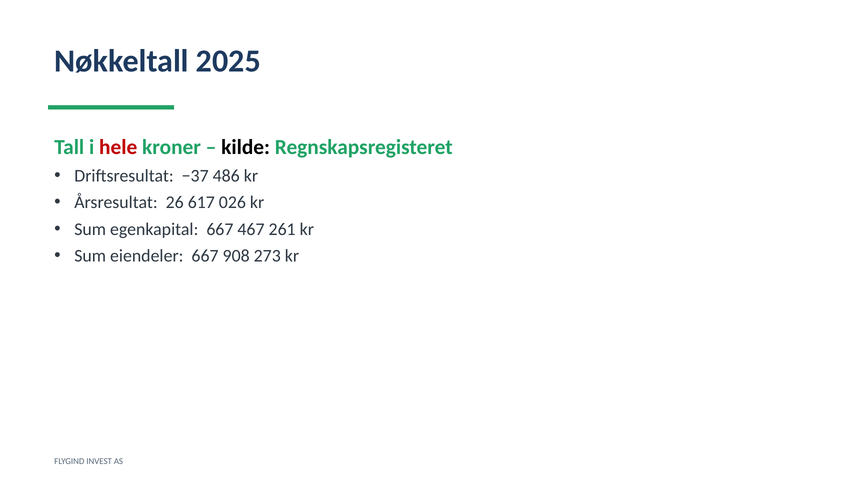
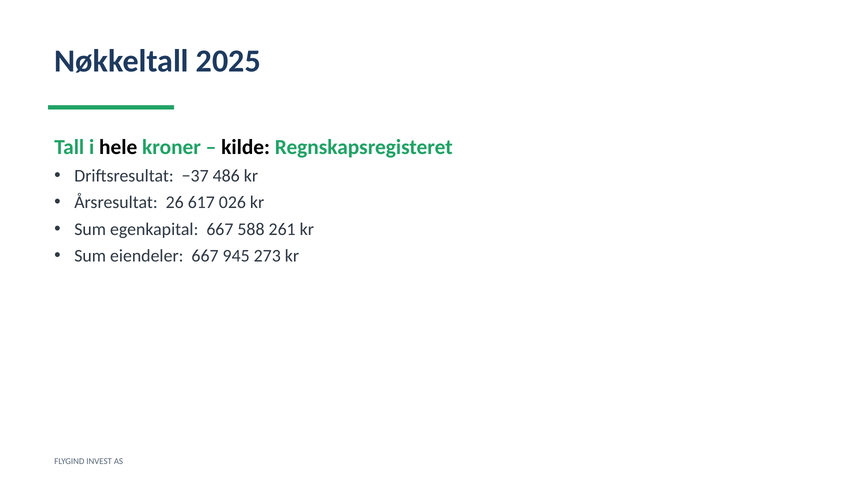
hele colour: red -> black
467: 467 -> 588
908: 908 -> 945
